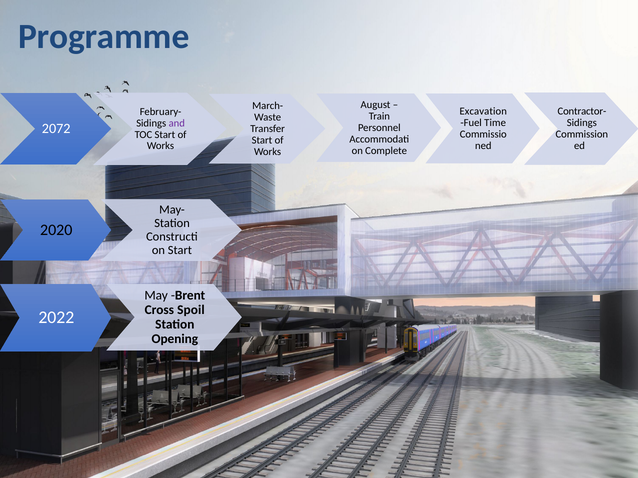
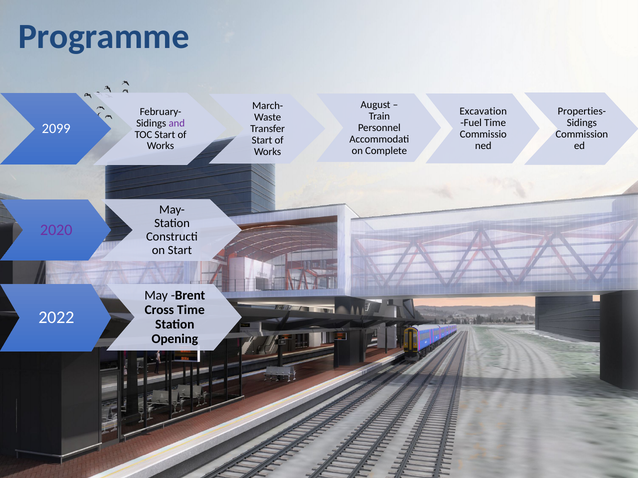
Contractor-: Contractor- -> Properties-
2072: 2072 -> 2099
2020 colour: black -> purple
Cross Spoil: Spoil -> Time
